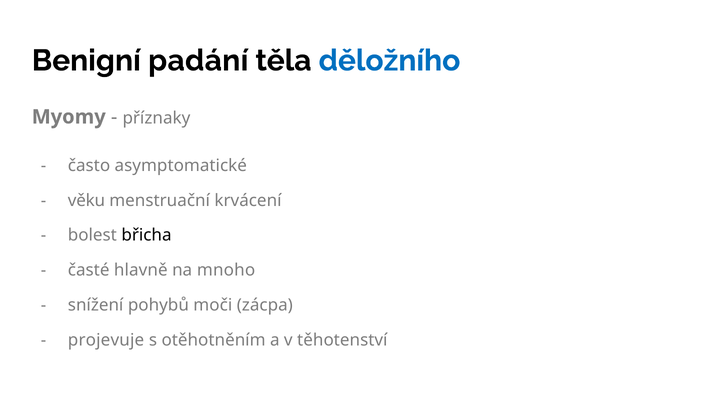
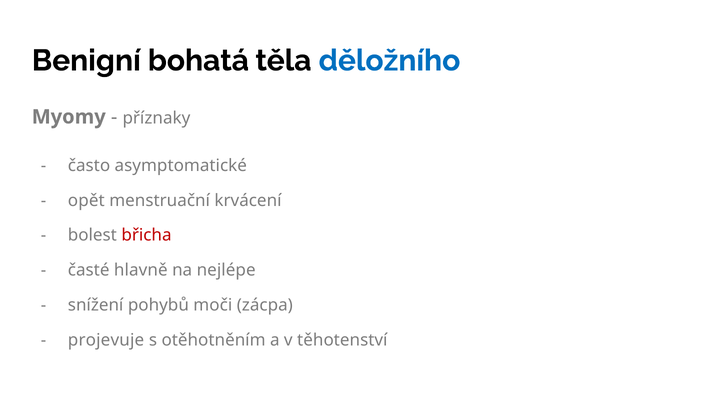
padání: padání -> bohatá
věku: věku -> opět
břicha colour: black -> red
mnoho: mnoho -> nejlépe
